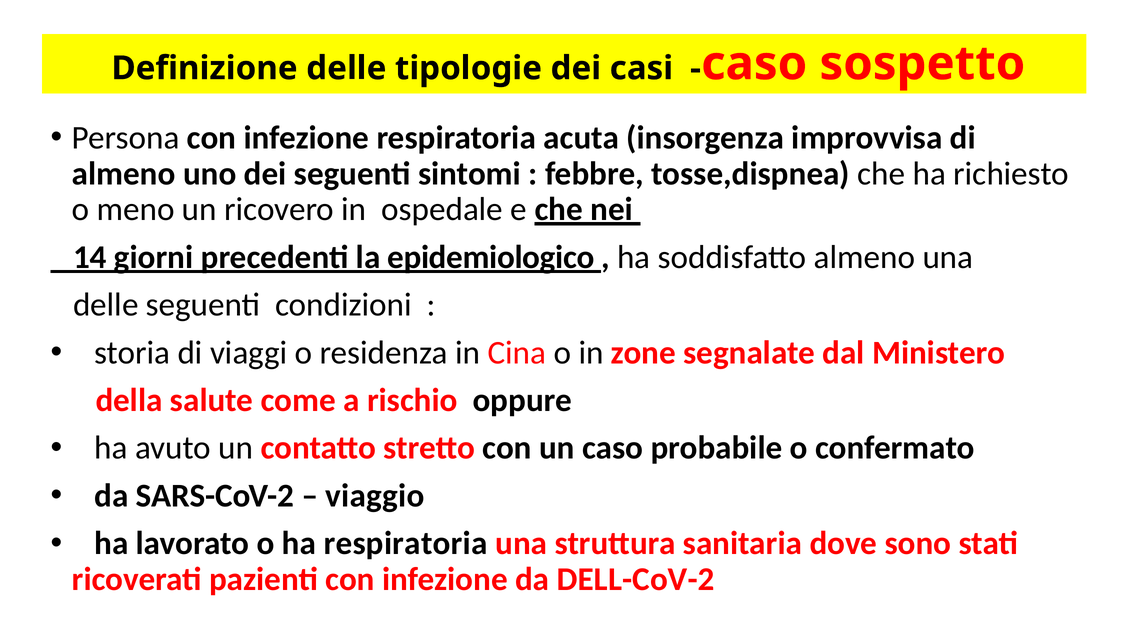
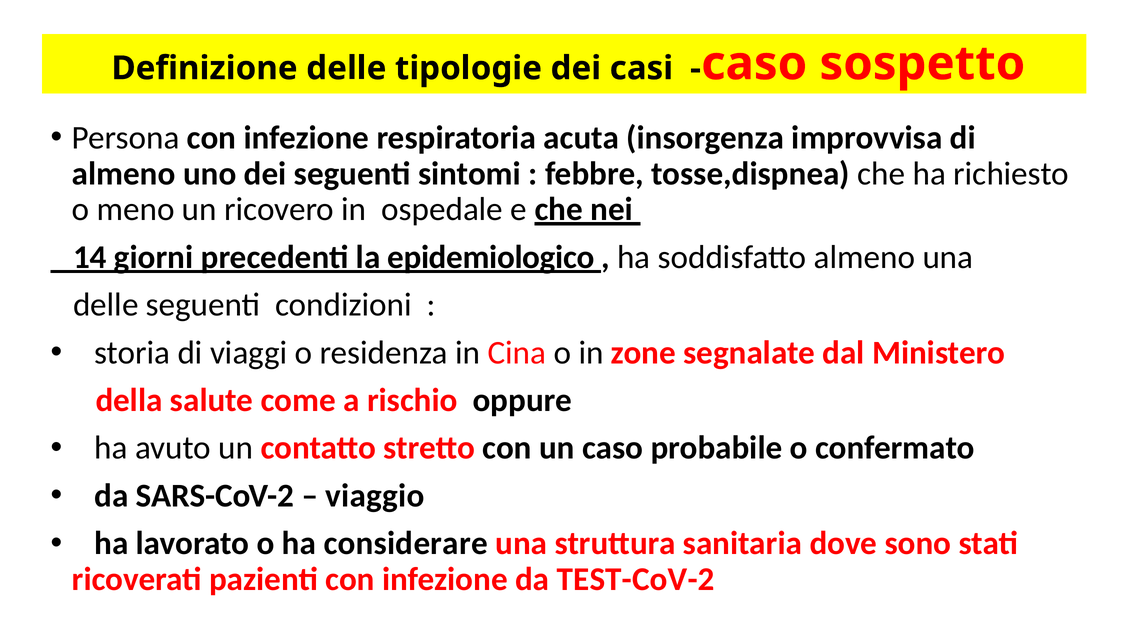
ha respiratoria: respiratoria -> considerare
DELL-CoV-2: DELL-CoV-2 -> TEST-CoV-2
